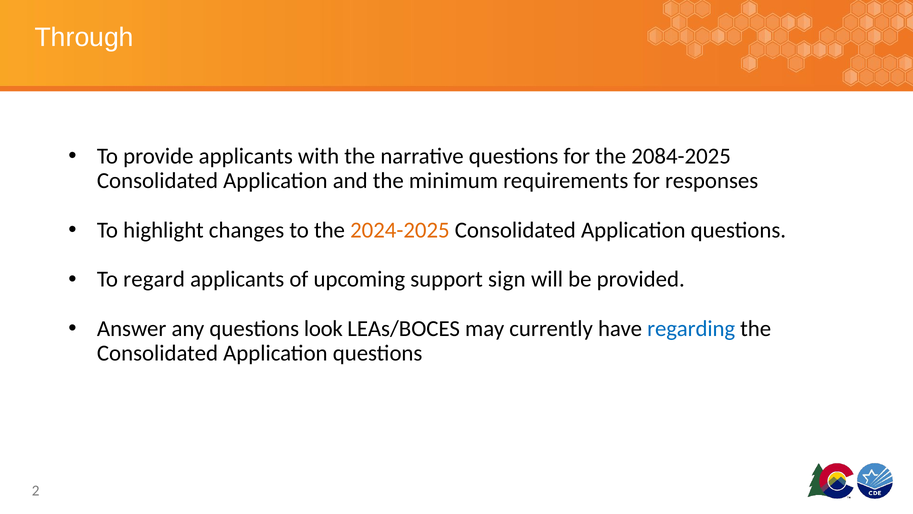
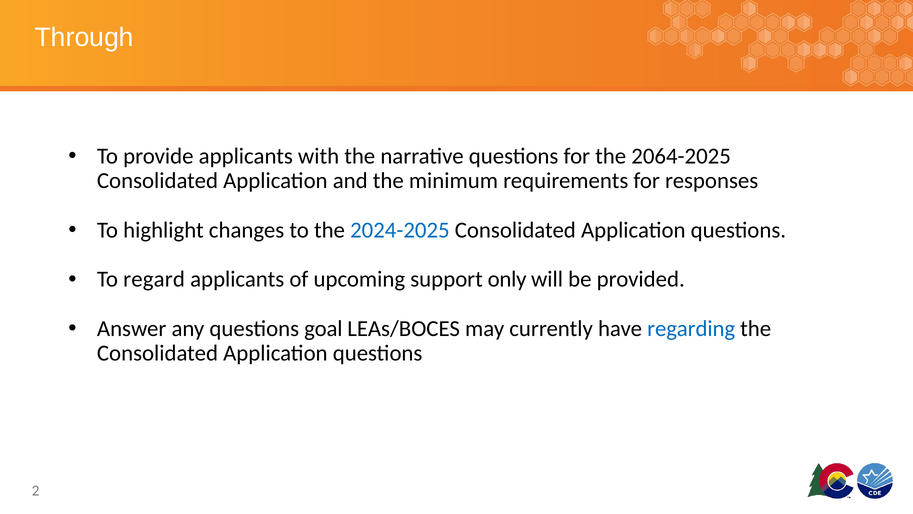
2084-2025: 2084-2025 -> 2064-2025
2024-2025 colour: orange -> blue
sign: sign -> only
look: look -> goal
